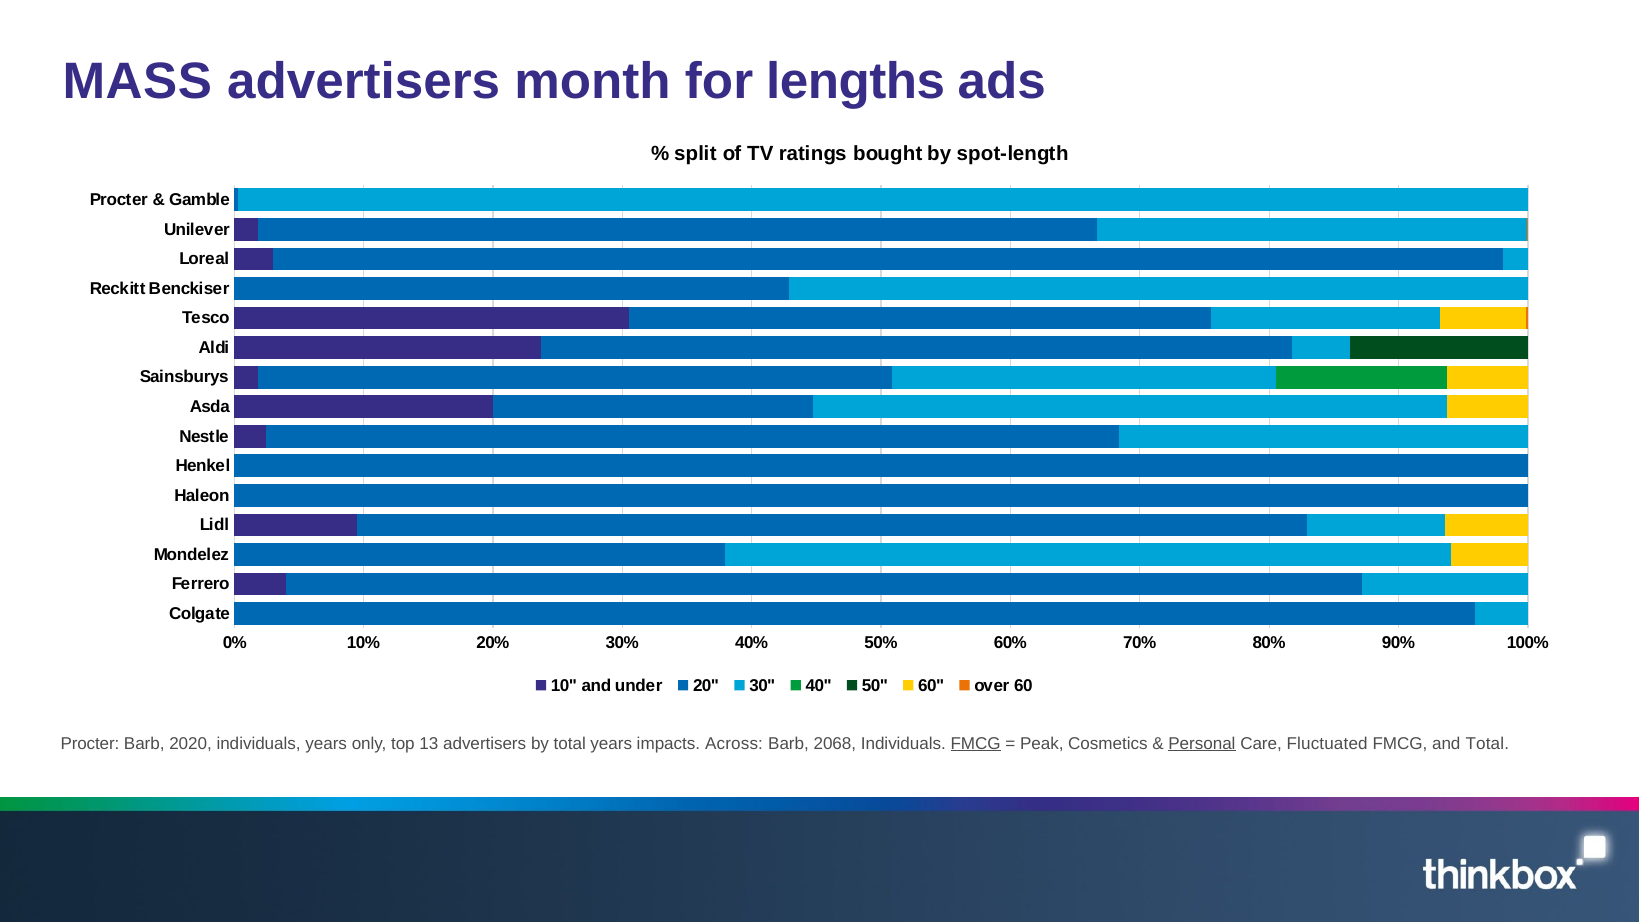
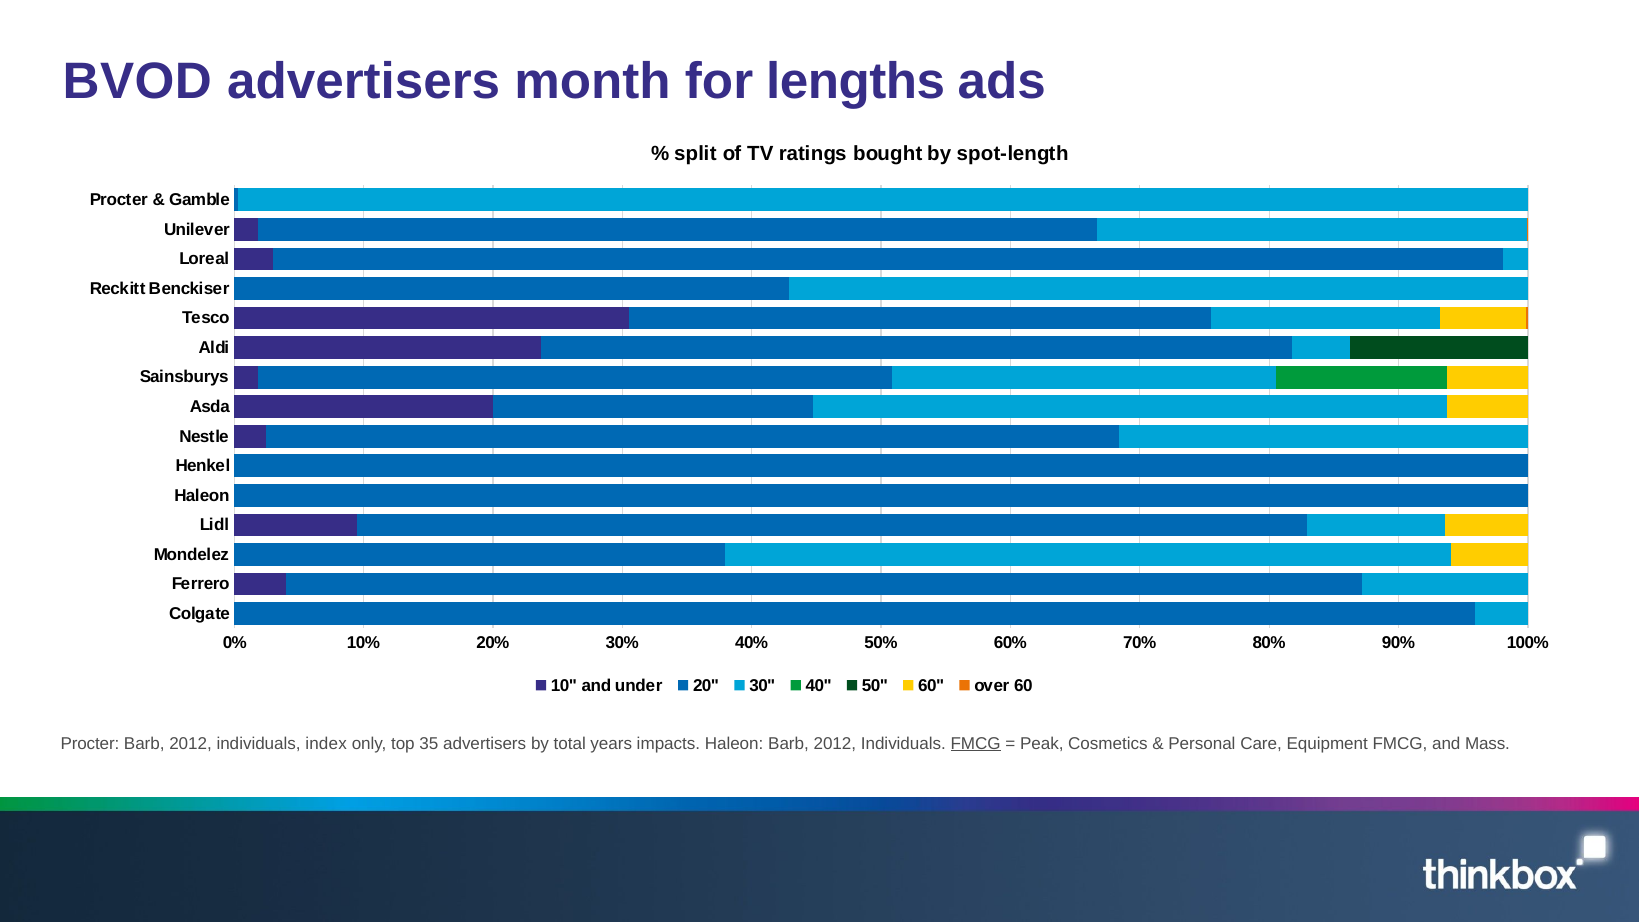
MASS: MASS -> BVOD
2020 at (191, 744): 2020 -> 2012
individuals years: years -> index
13: 13 -> 35
impacts Across: Across -> Haleon
2068 at (835, 744): 2068 -> 2012
Personal underline: present -> none
Fluctuated: Fluctuated -> Equipment
and Total: Total -> Mass
